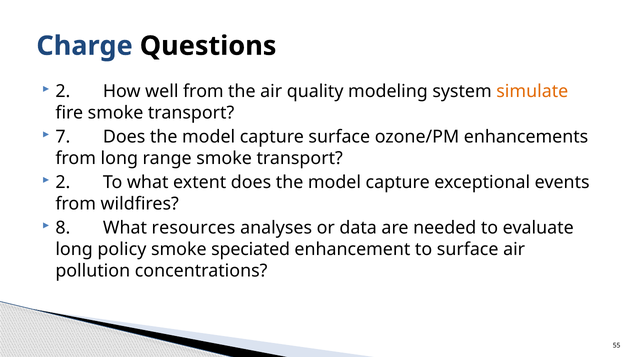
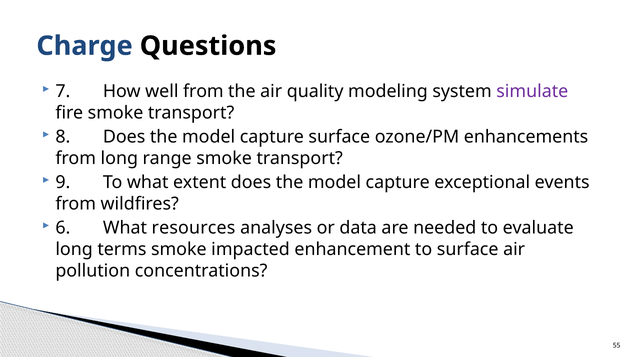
2 at (63, 91): 2 -> 7
simulate colour: orange -> purple
7: 7 -> 8
2 at (63, 182): 2 -> 9
8: 8 -> 6
policy: policy -> terms
speciated: speciated -> impacted
